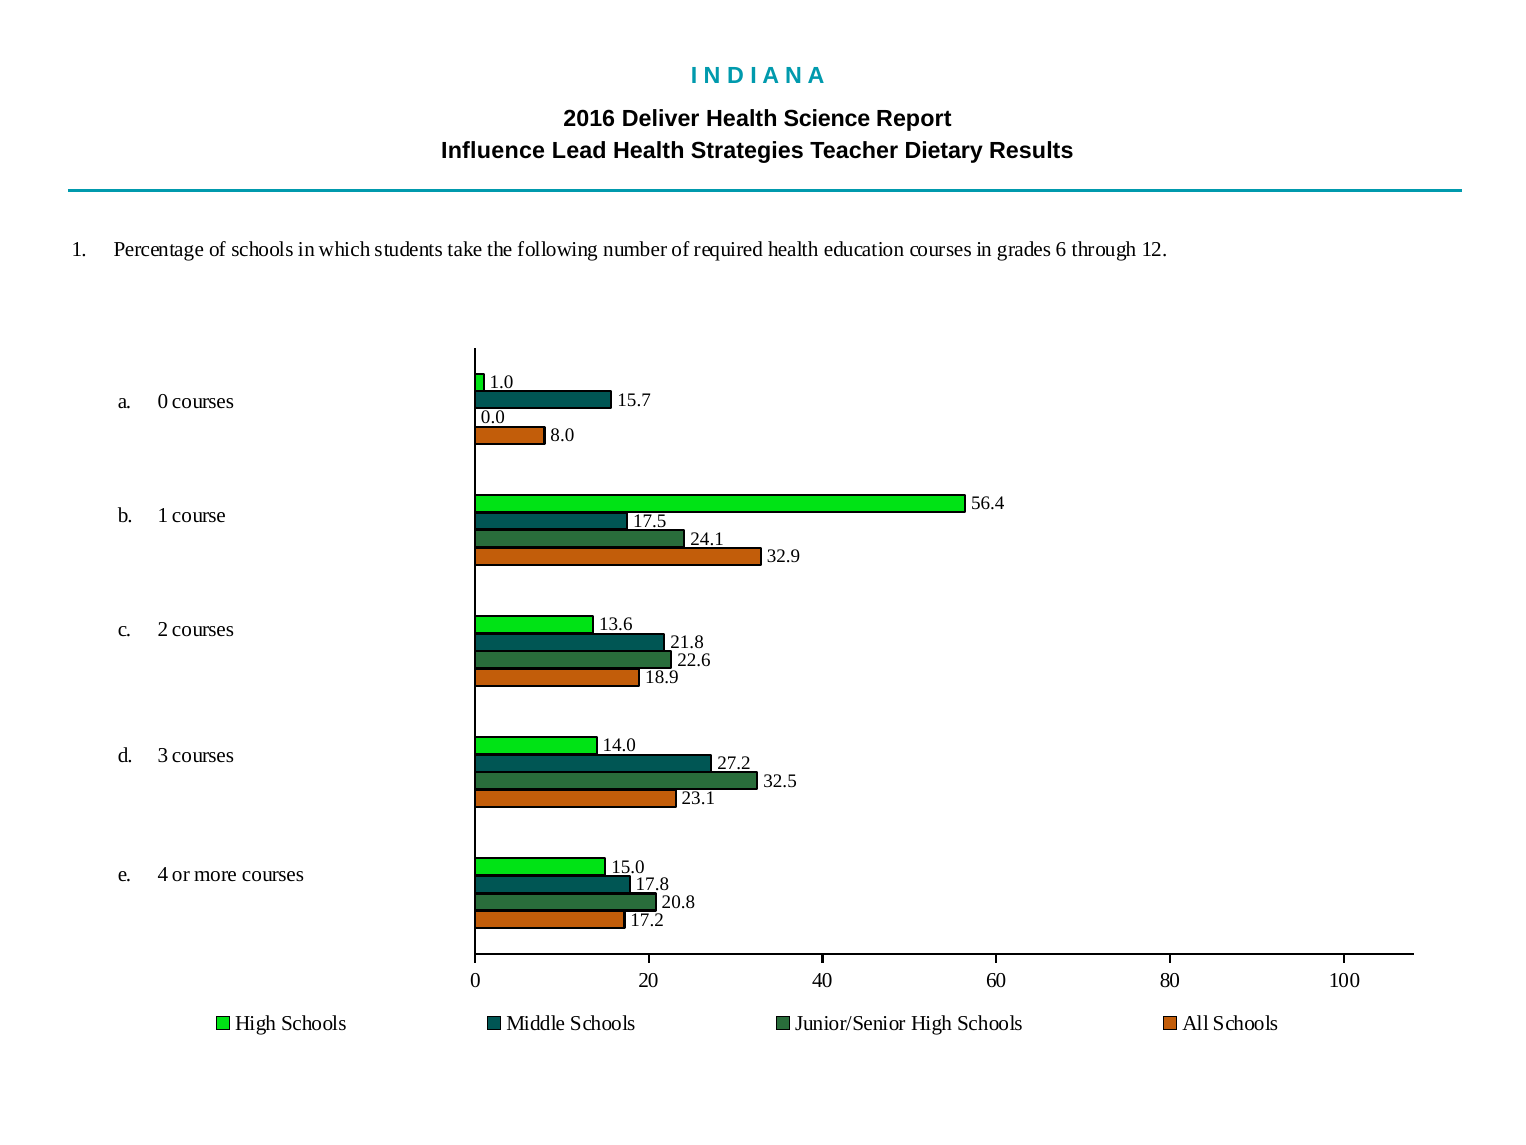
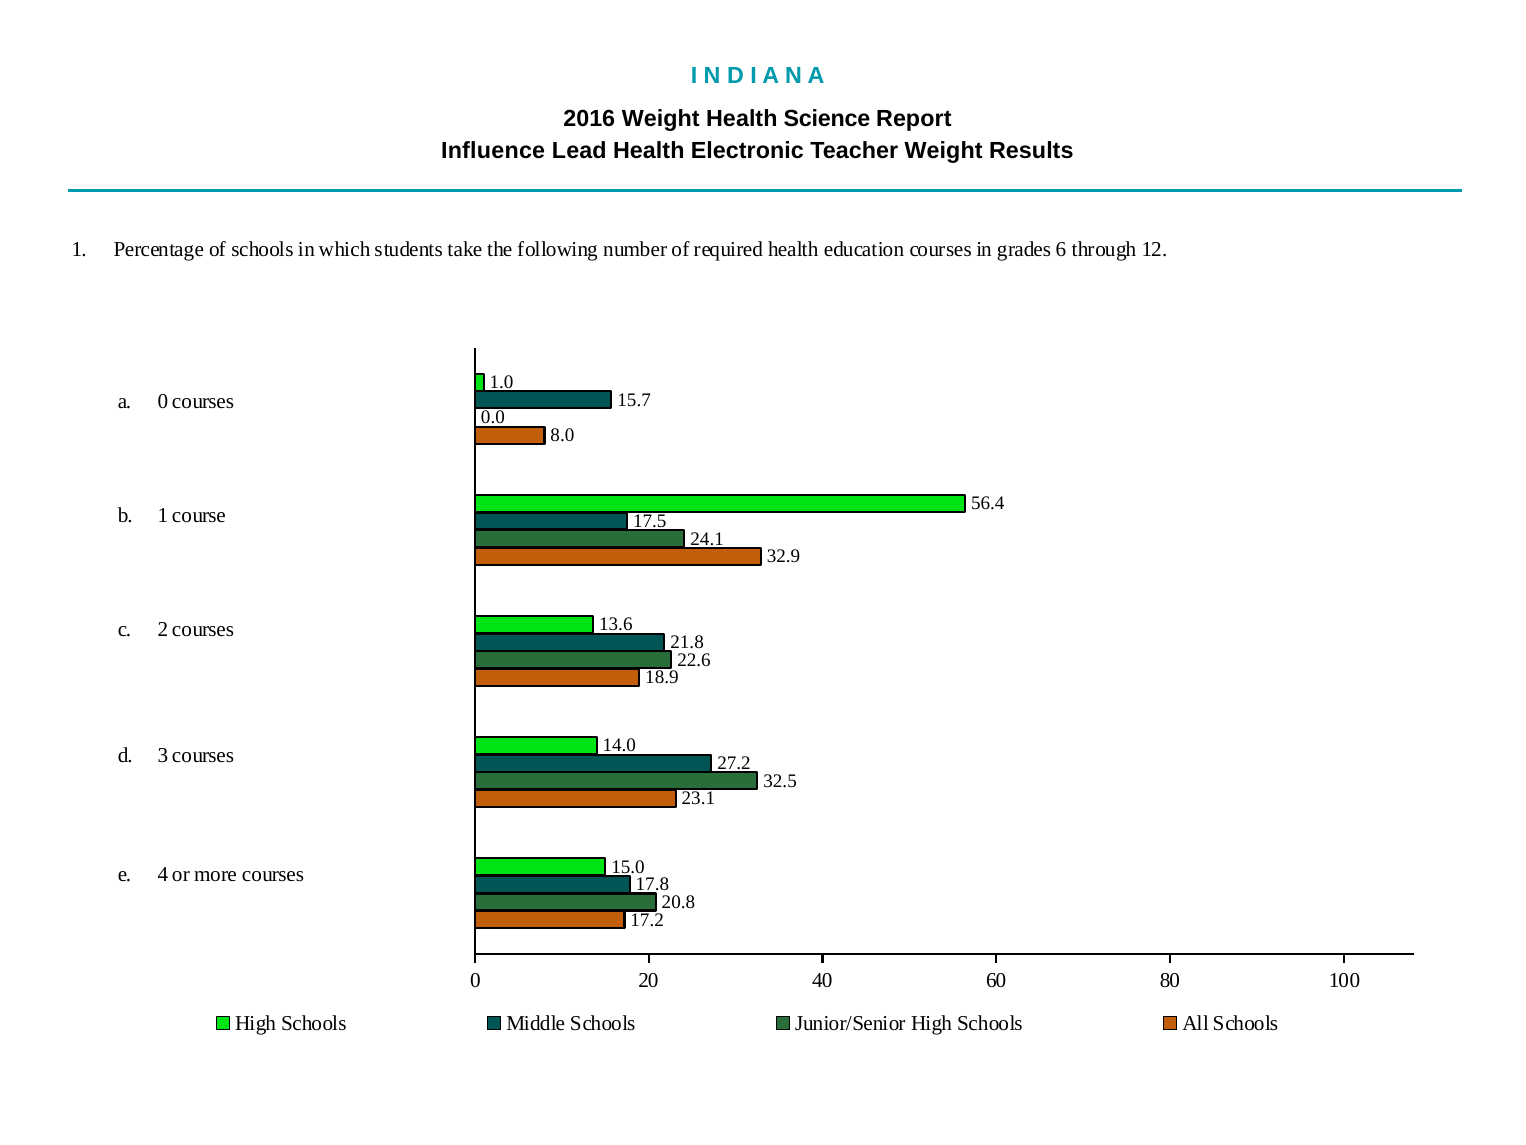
2016 Deliver: Deliver -> Weight
Strategies: Strategies -> Electronic
Teacher Dietary: Dietary -> Weight
